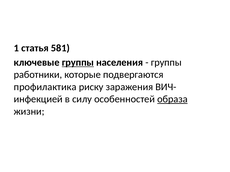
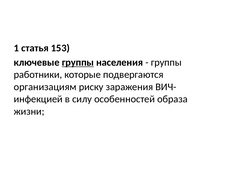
581: 581 -> 153
профилактика: профилактика -> организациям
образа underline: present -> none
